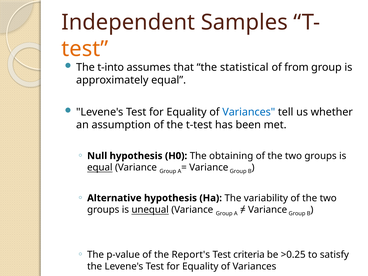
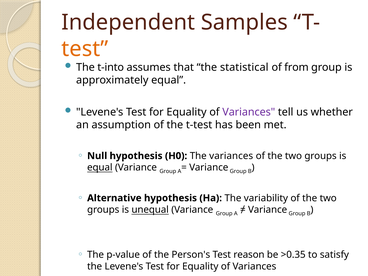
Variances at (249, 112) colour: blue -> purple
The obtaining: obtaining -> variances
Report's: Report's -> Person's
criteria: criteria -> reason
>0.25: >0.25 -> >0.35
